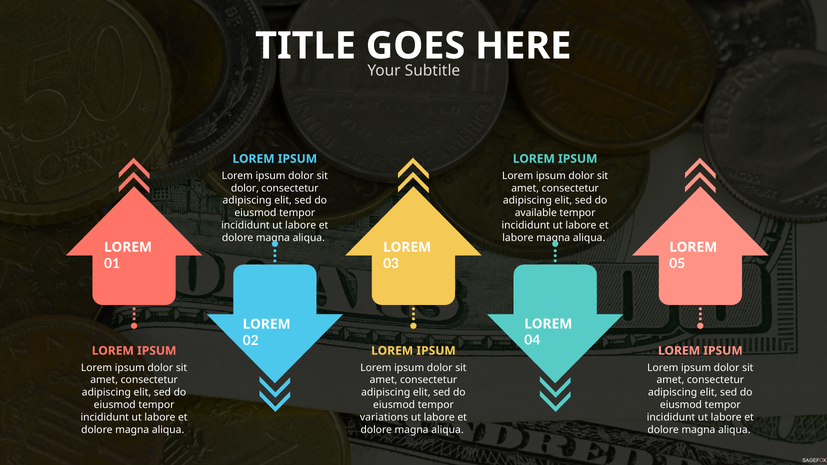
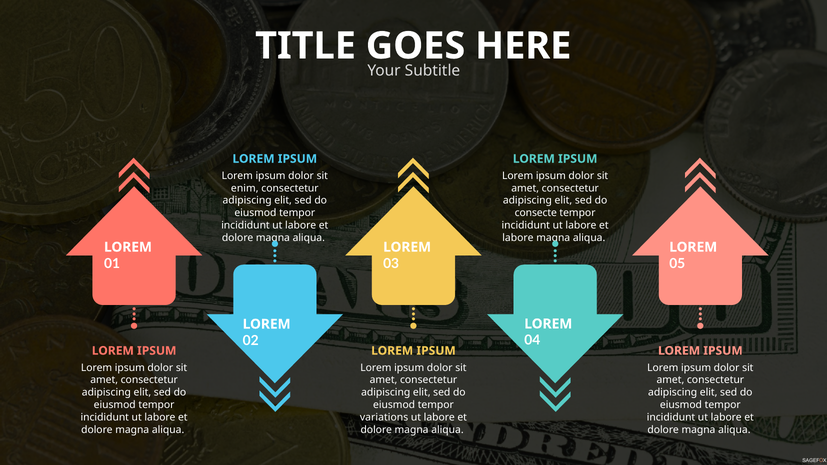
dolor at (245, 188): dolor -> enim
available: available -> consecte
